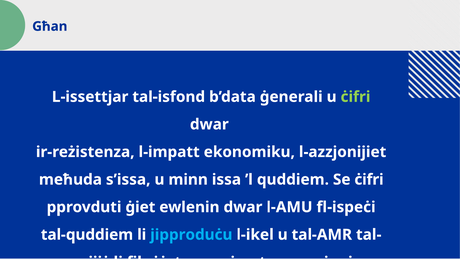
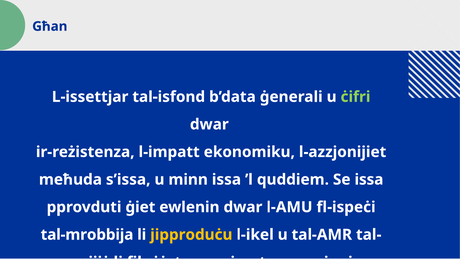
Se ċifri: ċifri -> issa
tal-quddiem: tal-quddiem -> tal-mrobbija
jipproduċu colour: light blue -> yellow
